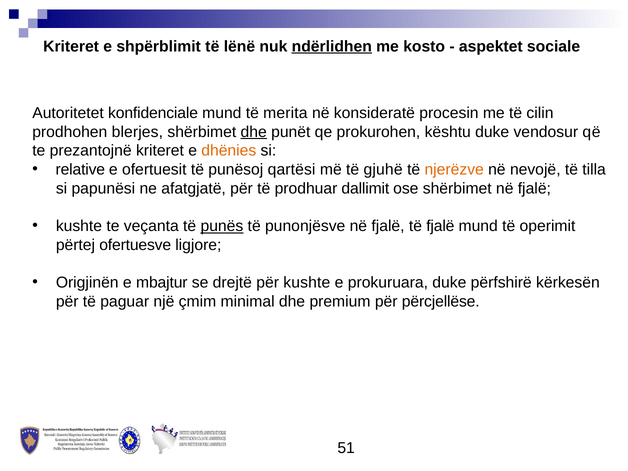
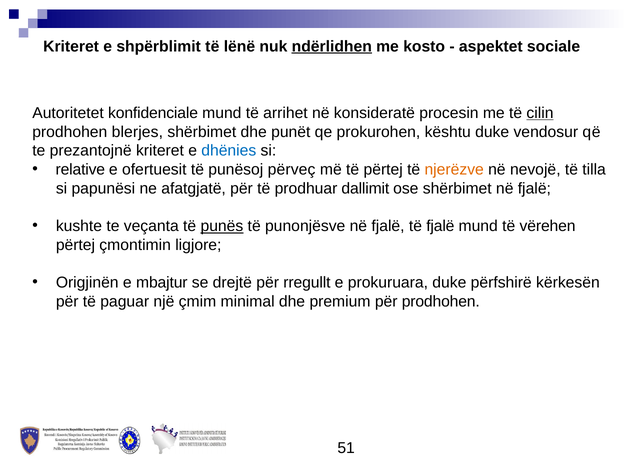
merita: merita -> arrihet
cilin underline: none -> present
dhe at (254, 132) underline: present -> none
dhënies colour: orange -> blue
qartësi: qartësi -> përveç
të gjuhë: gjuhë -> përtej
operimit: operimit -> vërehen
ofertuesve: ofertuesve -> çmontimin
për kushte: kushte -> rregullt
për përcjellëse: përcjellëse -> prodhohen
